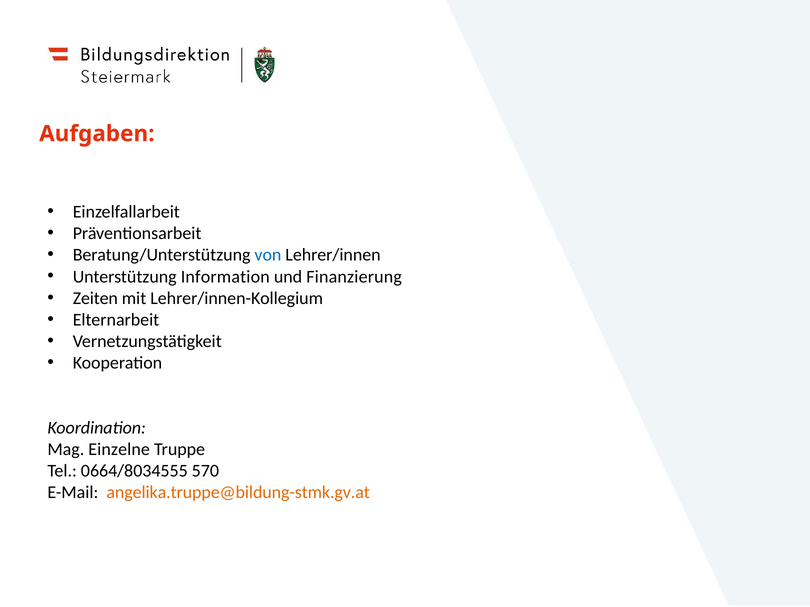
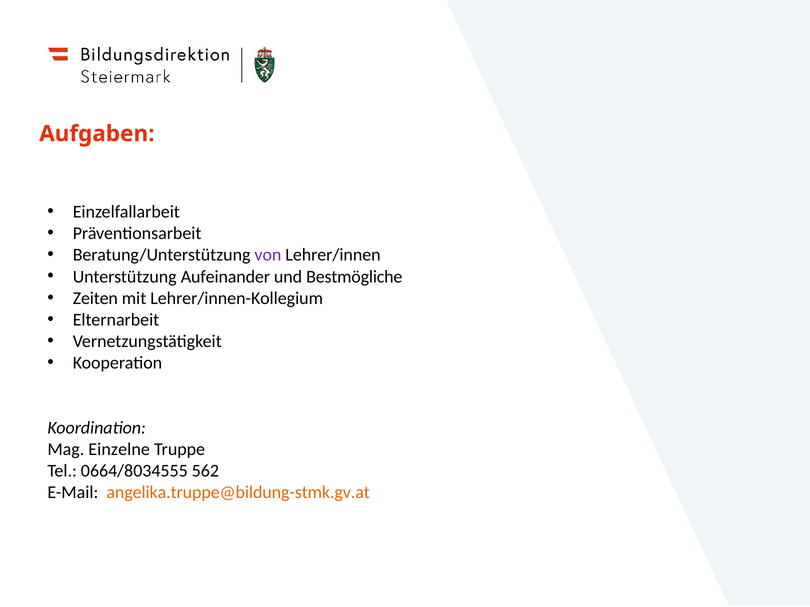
von colour: blue -> purple
Information: Information -> Aufeinander
Finanzierung: Finanzierung -> Bestmögliche
570: 570 -> 562
